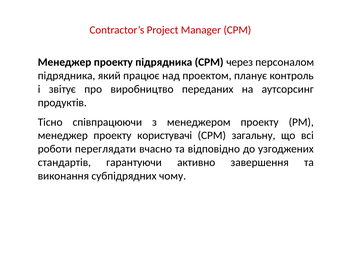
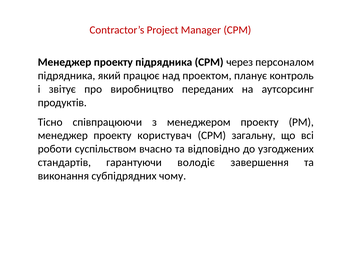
користувачі: користувачі -> користувач
переглядати: переглядати -> суспільством
активно: активно -> володіє
